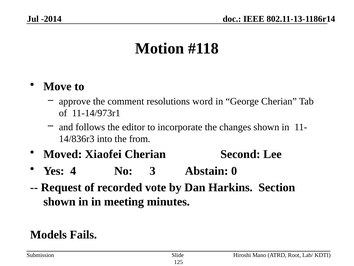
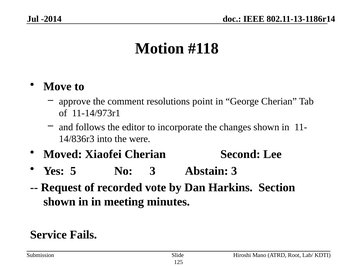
word: word -> point
from: from -> were
4: 4 -> 5
Abstain 0: 0 -> 3
Models: Models -> Service
